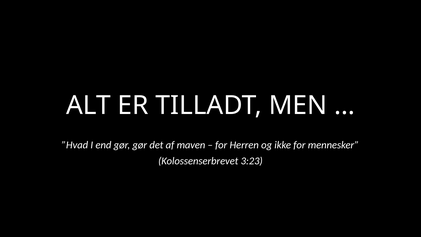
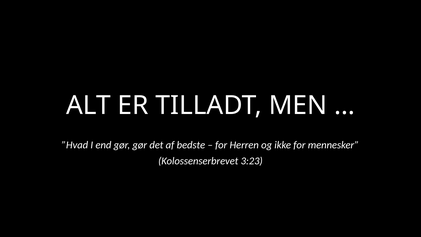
maven: maven -> bedste
